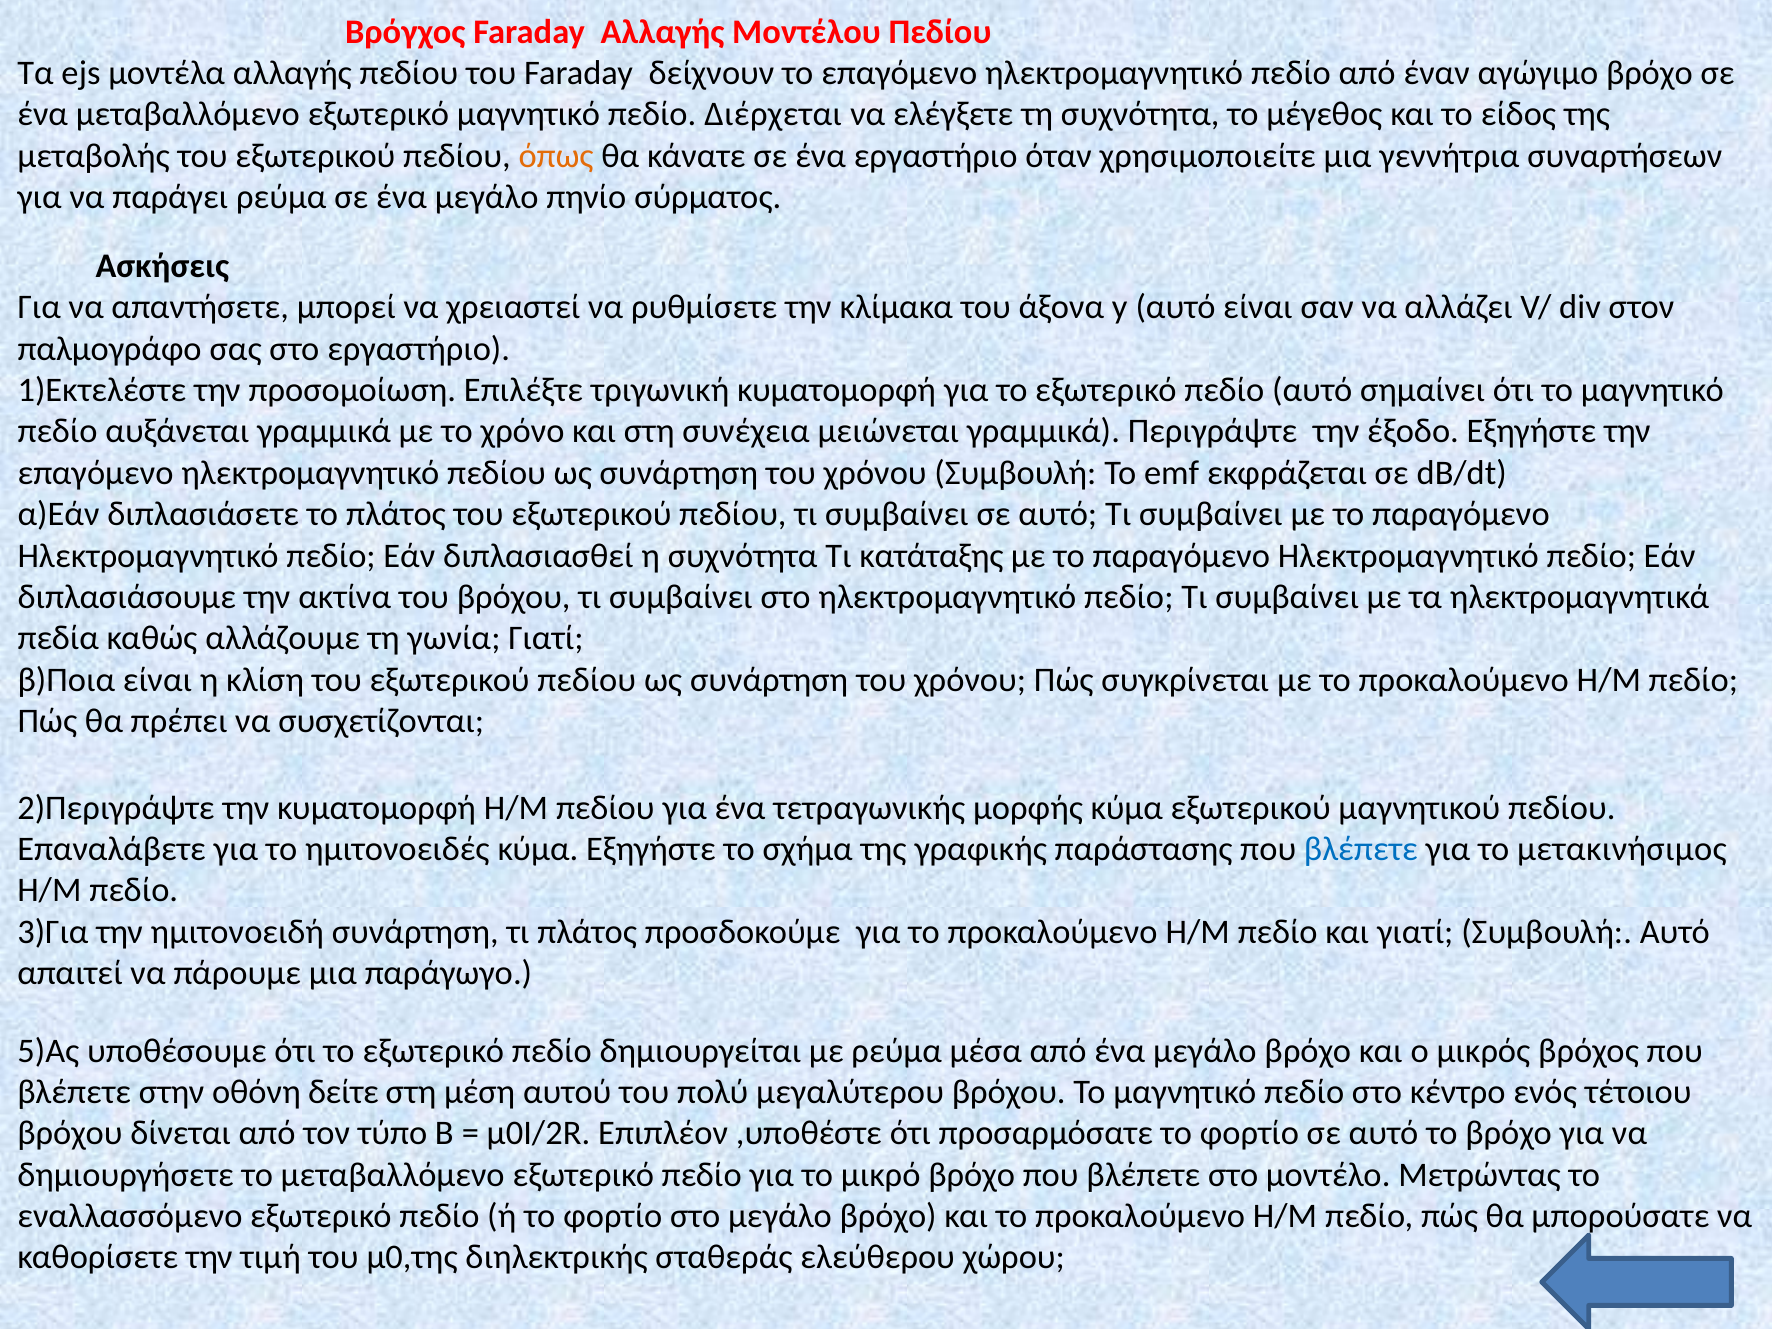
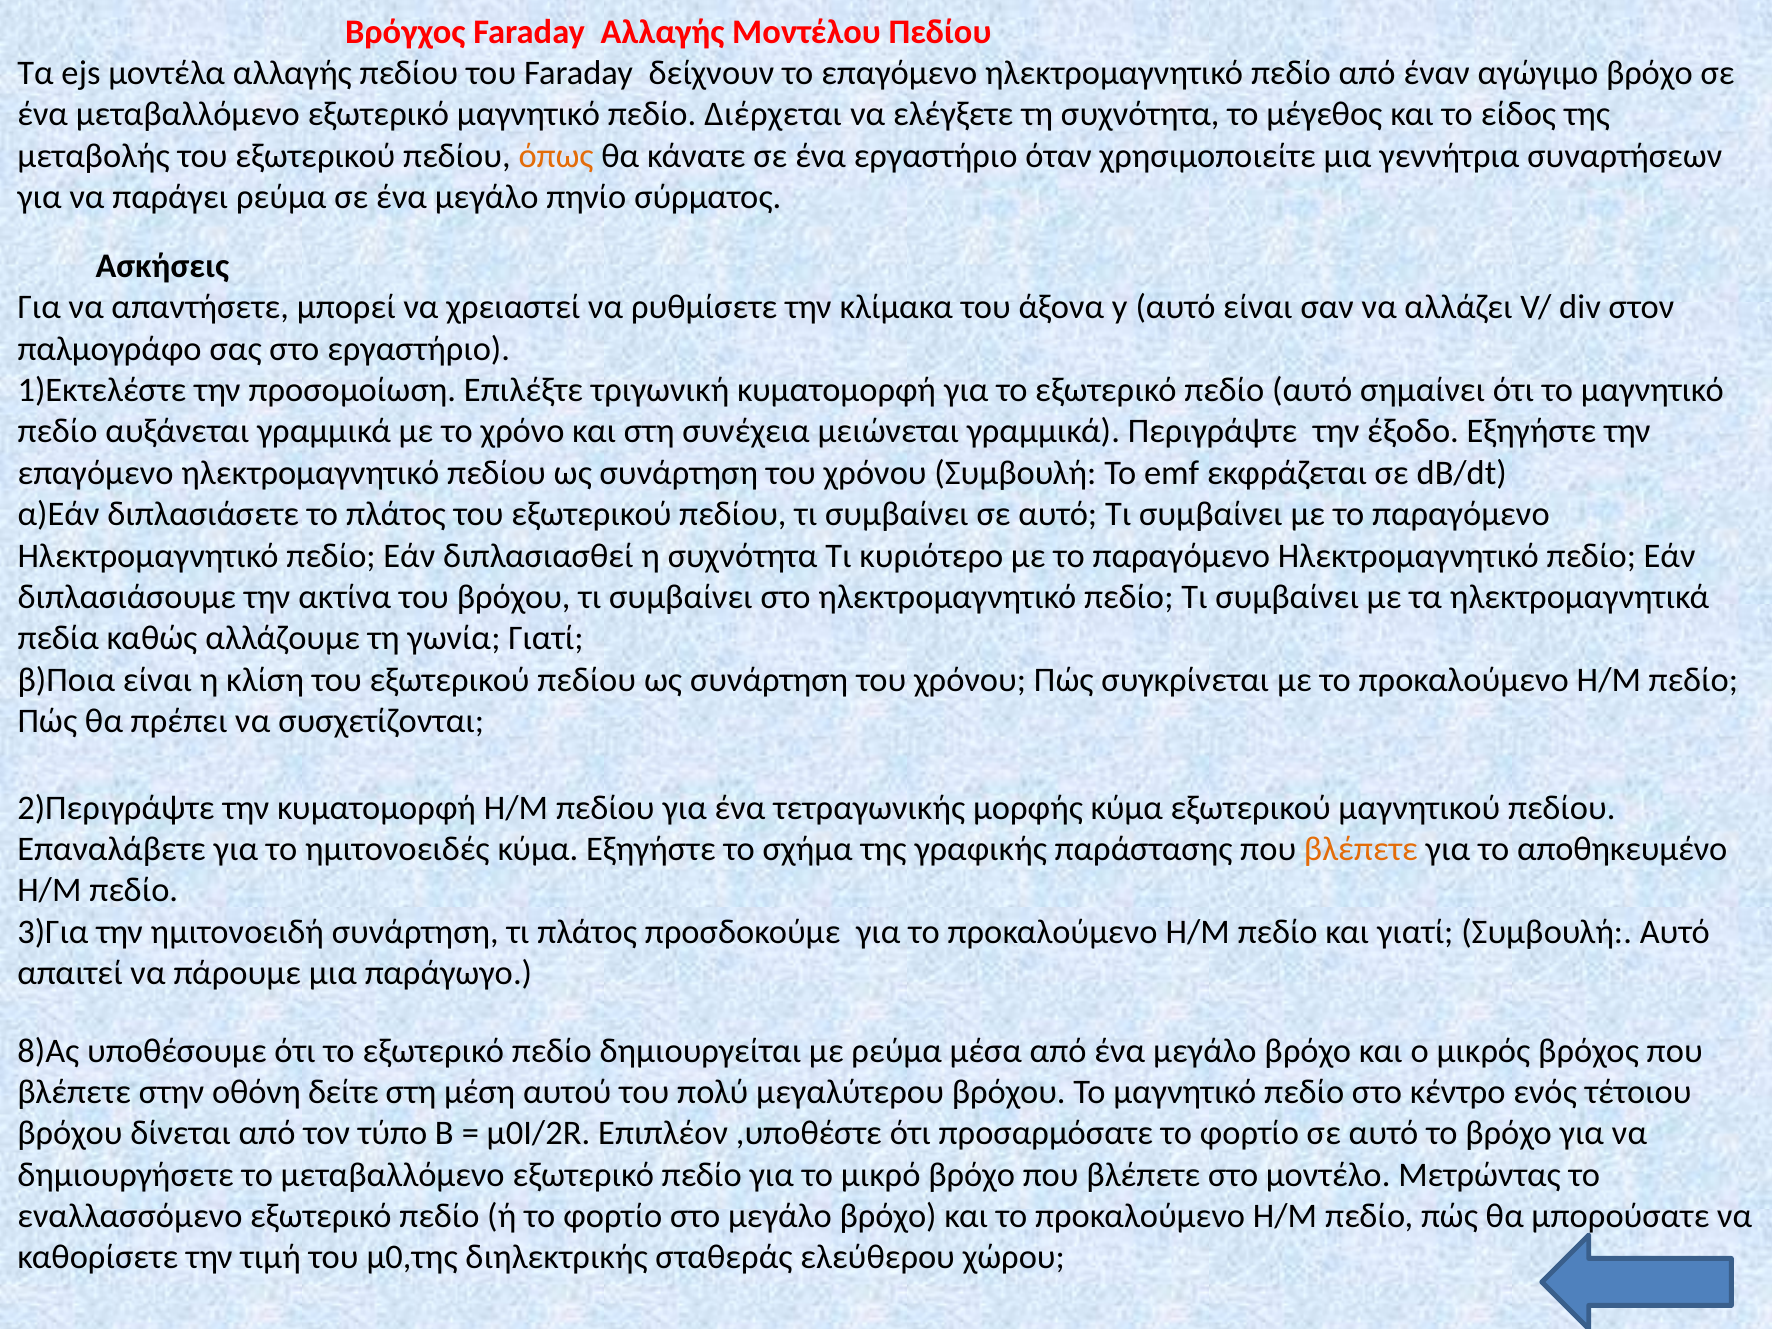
κατάταξης: κατάταξης -> κυριότερο
βλέπετε at (1361, 849) colour: blue -> orange
μετακινήσιμος: μετακινήσιμος -> αποθηκευμένο
5)Ας: 5)Ας -> 8)Ας
